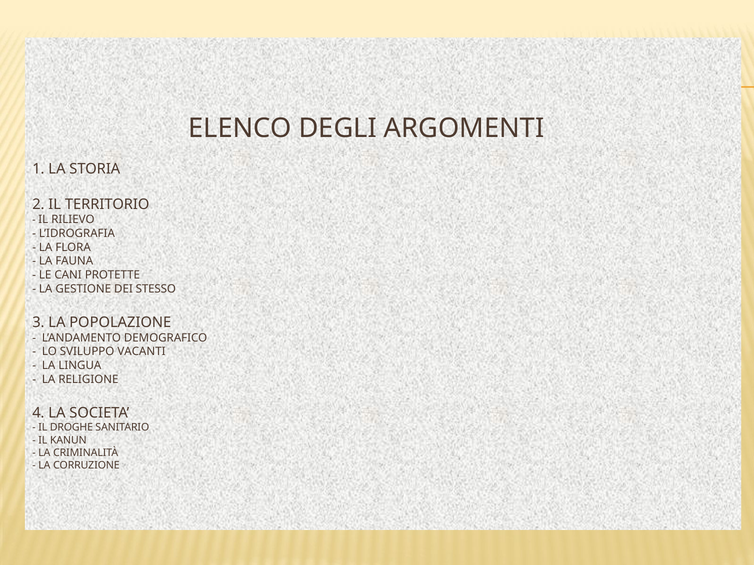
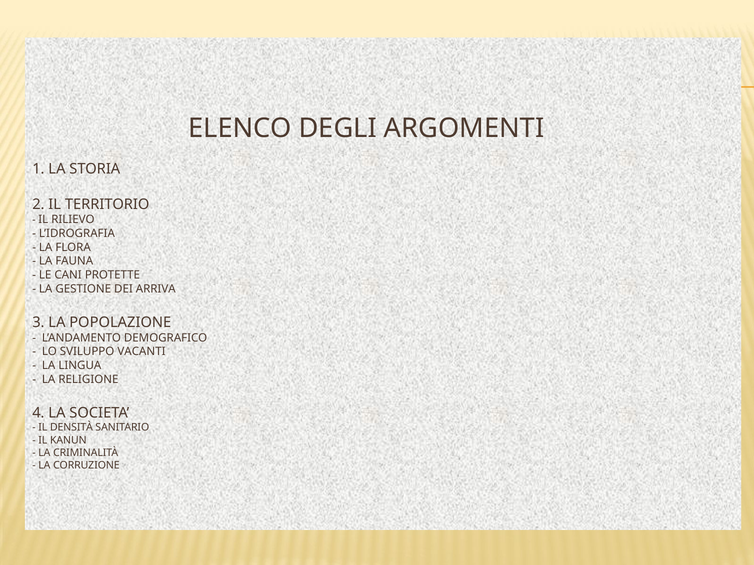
STESSO: STESSO -> ARRIVA
DROGHE: DROGHE -> DENSITÀ
